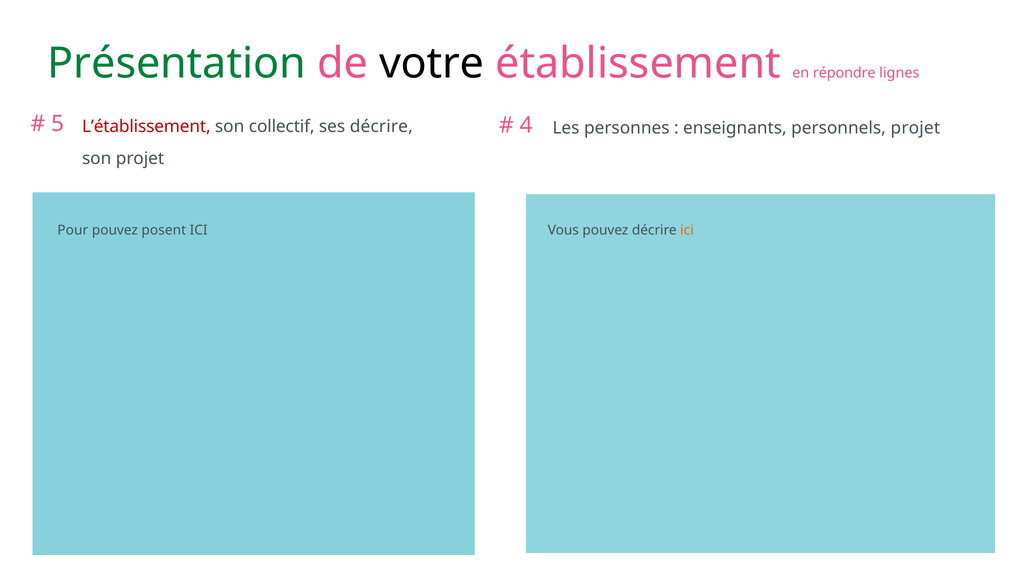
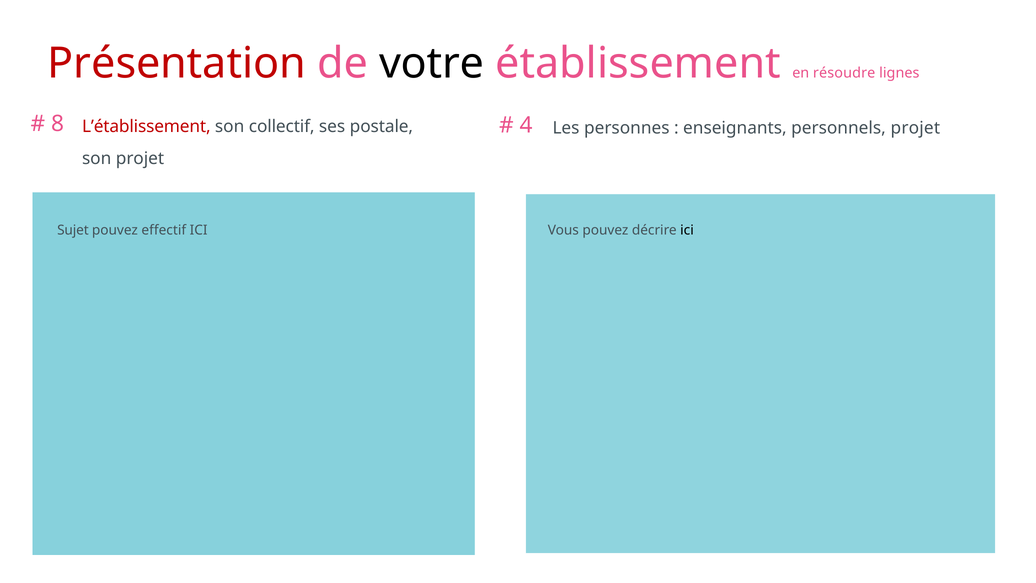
Présentation colour: green -> red
répondre: répondre -> résoudre
5: 5 -> 8
ses décrire: décrire -> postale
Pour: Pour -> Sujet
posent: posent -> effectif
ici at (687, 230) colour: orange -> black
